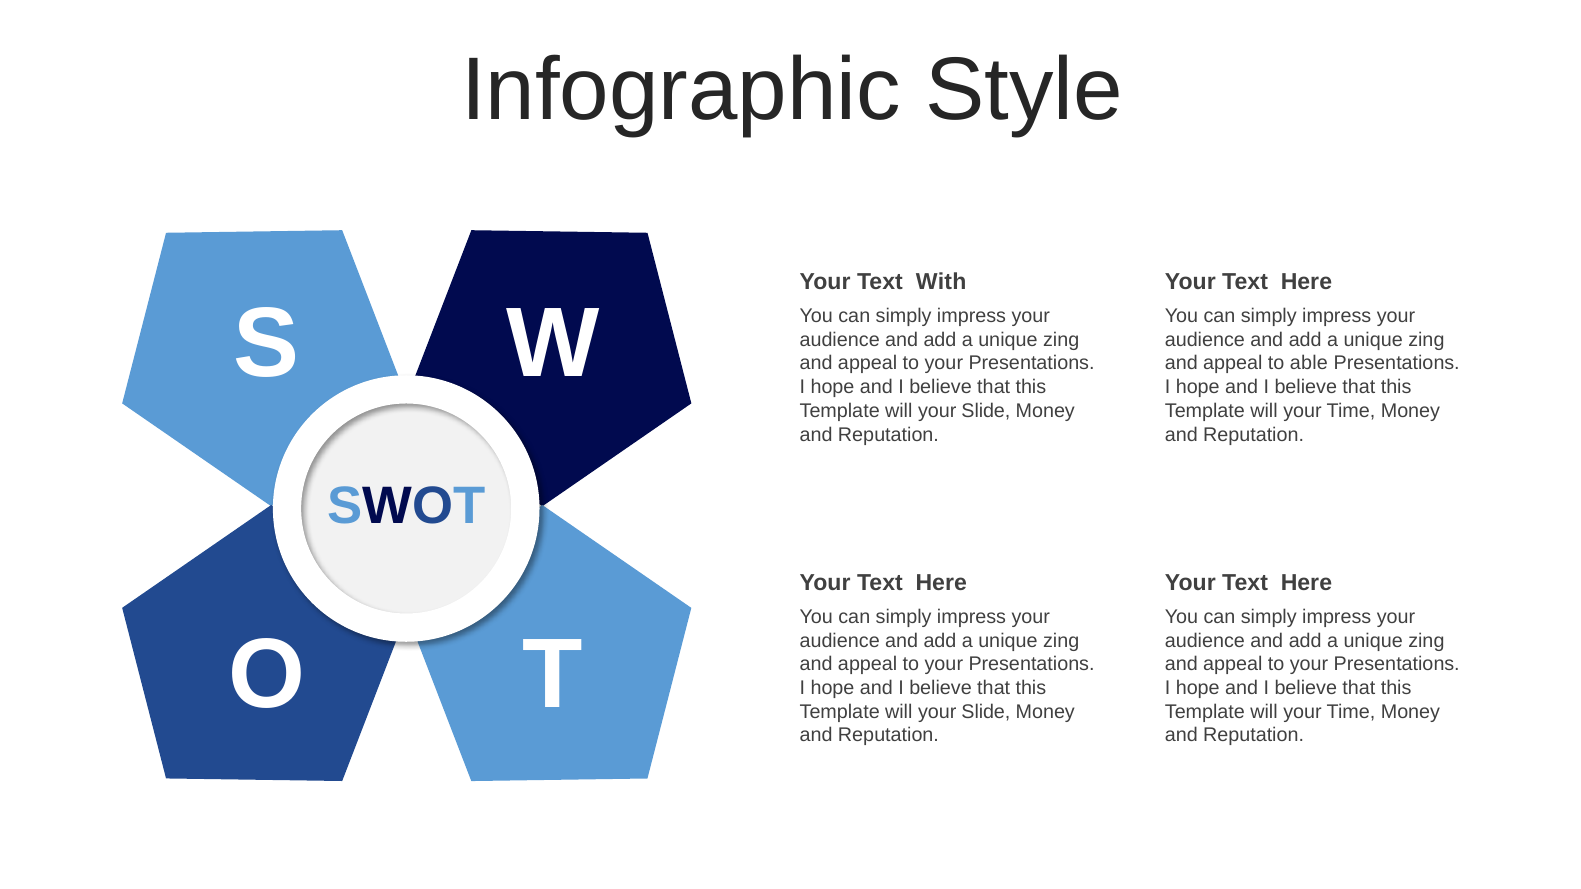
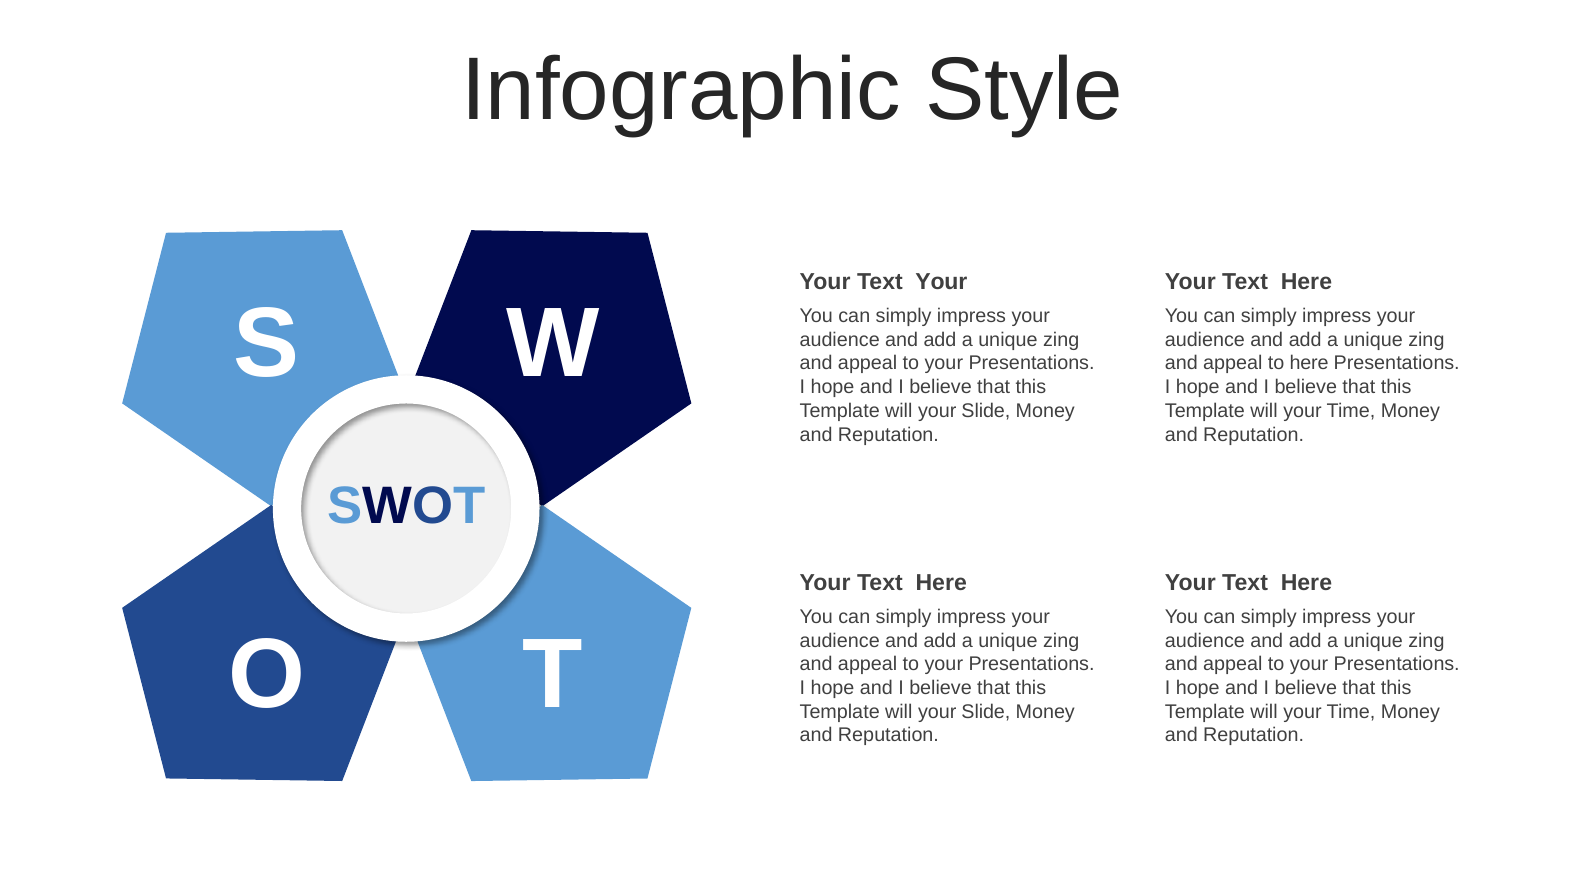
Text With: With -> Your
to able: able -> here
